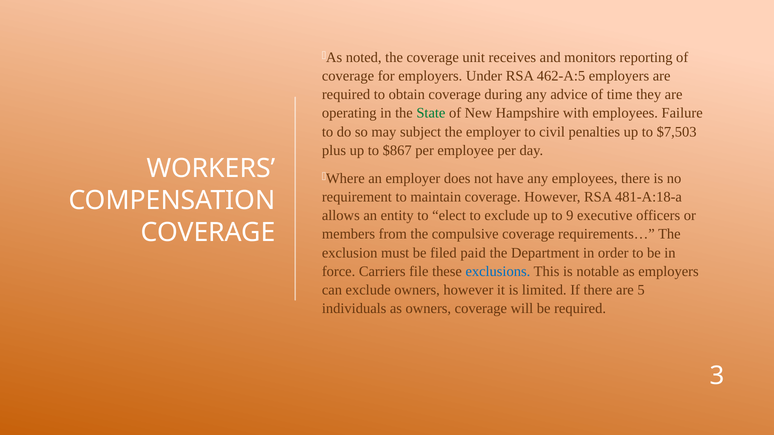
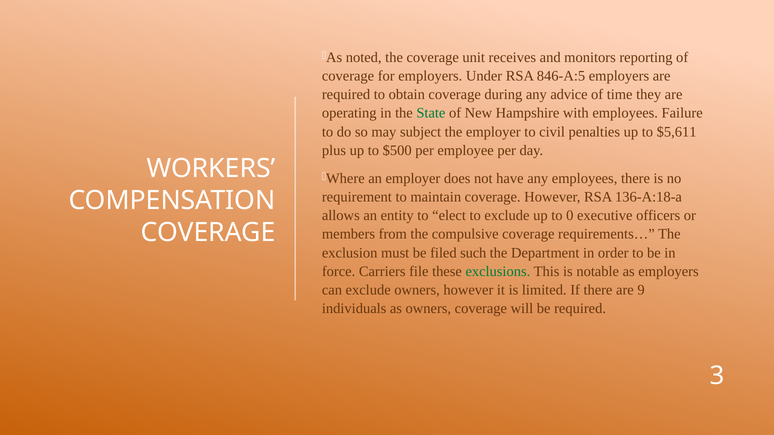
462-A:5: 462-A:5 -> 846-A:5
$7,503: $7,503 -> $5,611
$867: $867 -> $500
481-A:18-a: 481-A:18-a -> 136-A:18-a
9: 9 -> 0
paid: paid -> such
exclusions colour: blue -> green
5: 5 -> 9
